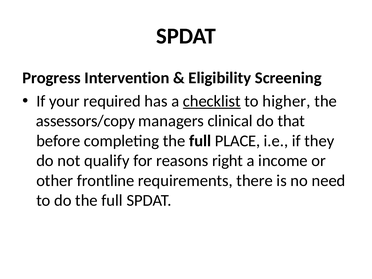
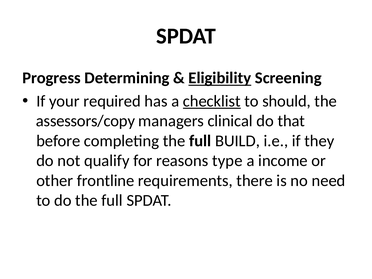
Intervention: Intervention -> Determining
Eligibility underline: none -> present
higher: higher -> should
PLACE: PLACE -> BUILD
right: right -> type
